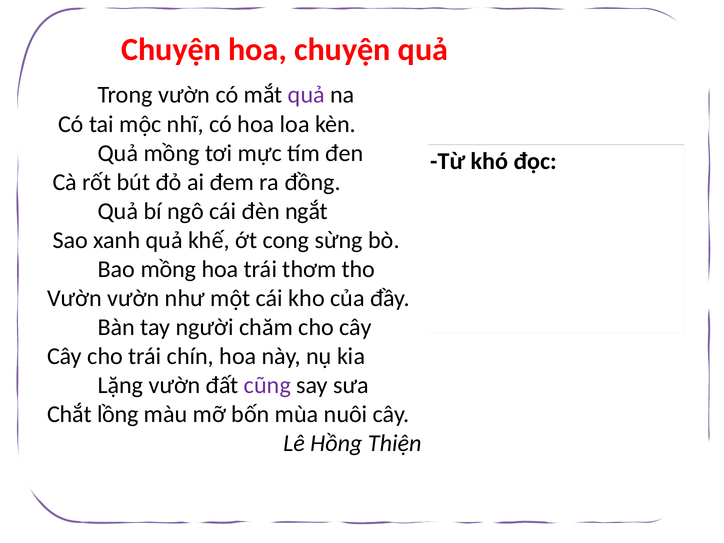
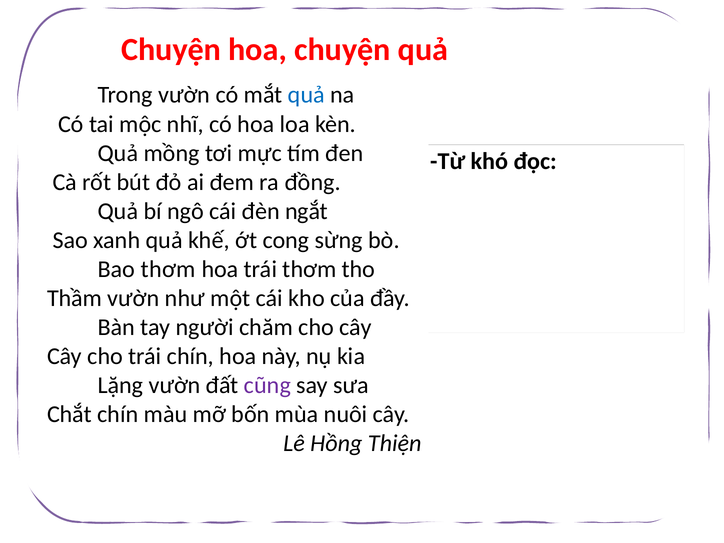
quả at (306, 95) colour: purple -> blue
Bao mồng: mồng -> thơm
Vườn at (75, 298): Vườn -> Thầm
Chắt lồng: lồng -> chín
